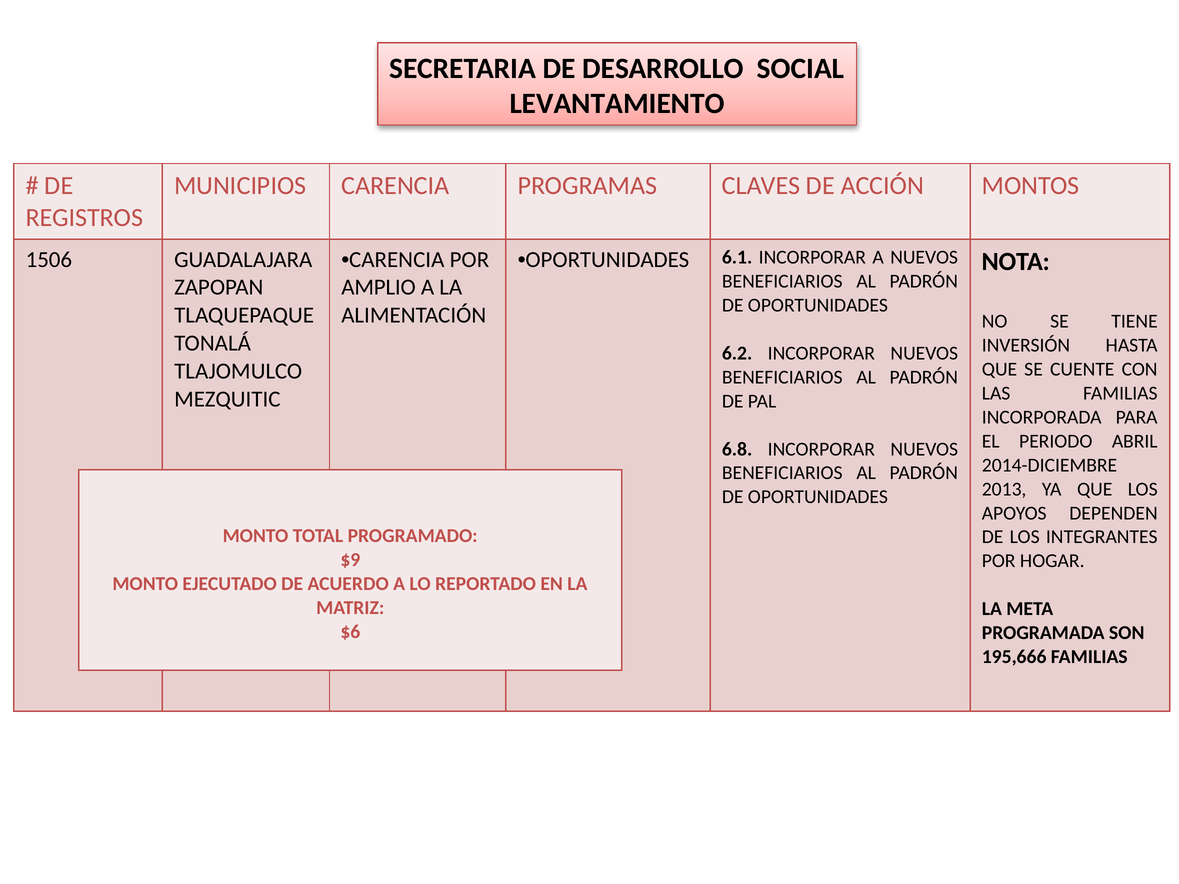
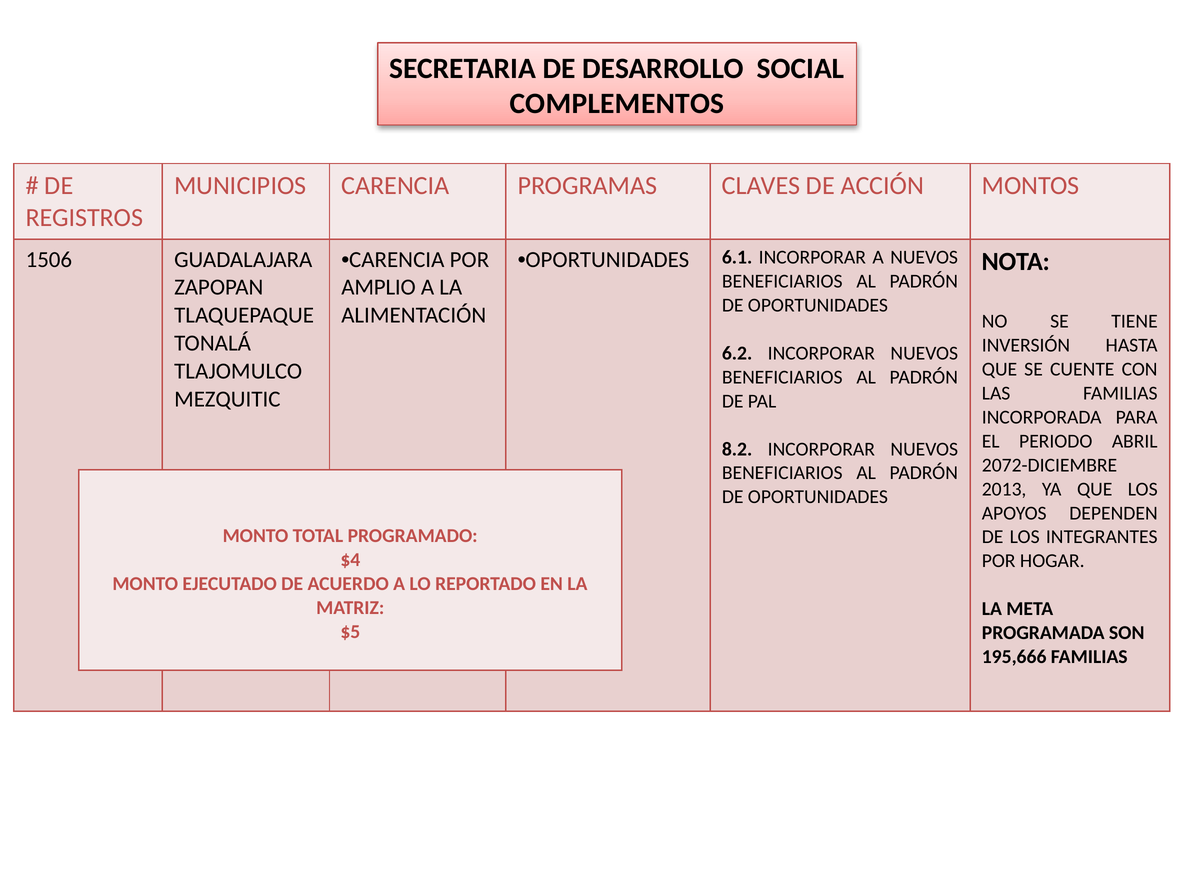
LEVANTAMIENTO: LEVANTAMIENTO -> COMPLEMENTOS
6.8: 6.8 -> 8.2
2014-DICIEMBRE: 2014-DICIEMBRE -> 2072-DICIEMBRE
$9: $9 -> $4
$6: $6 -> $5
